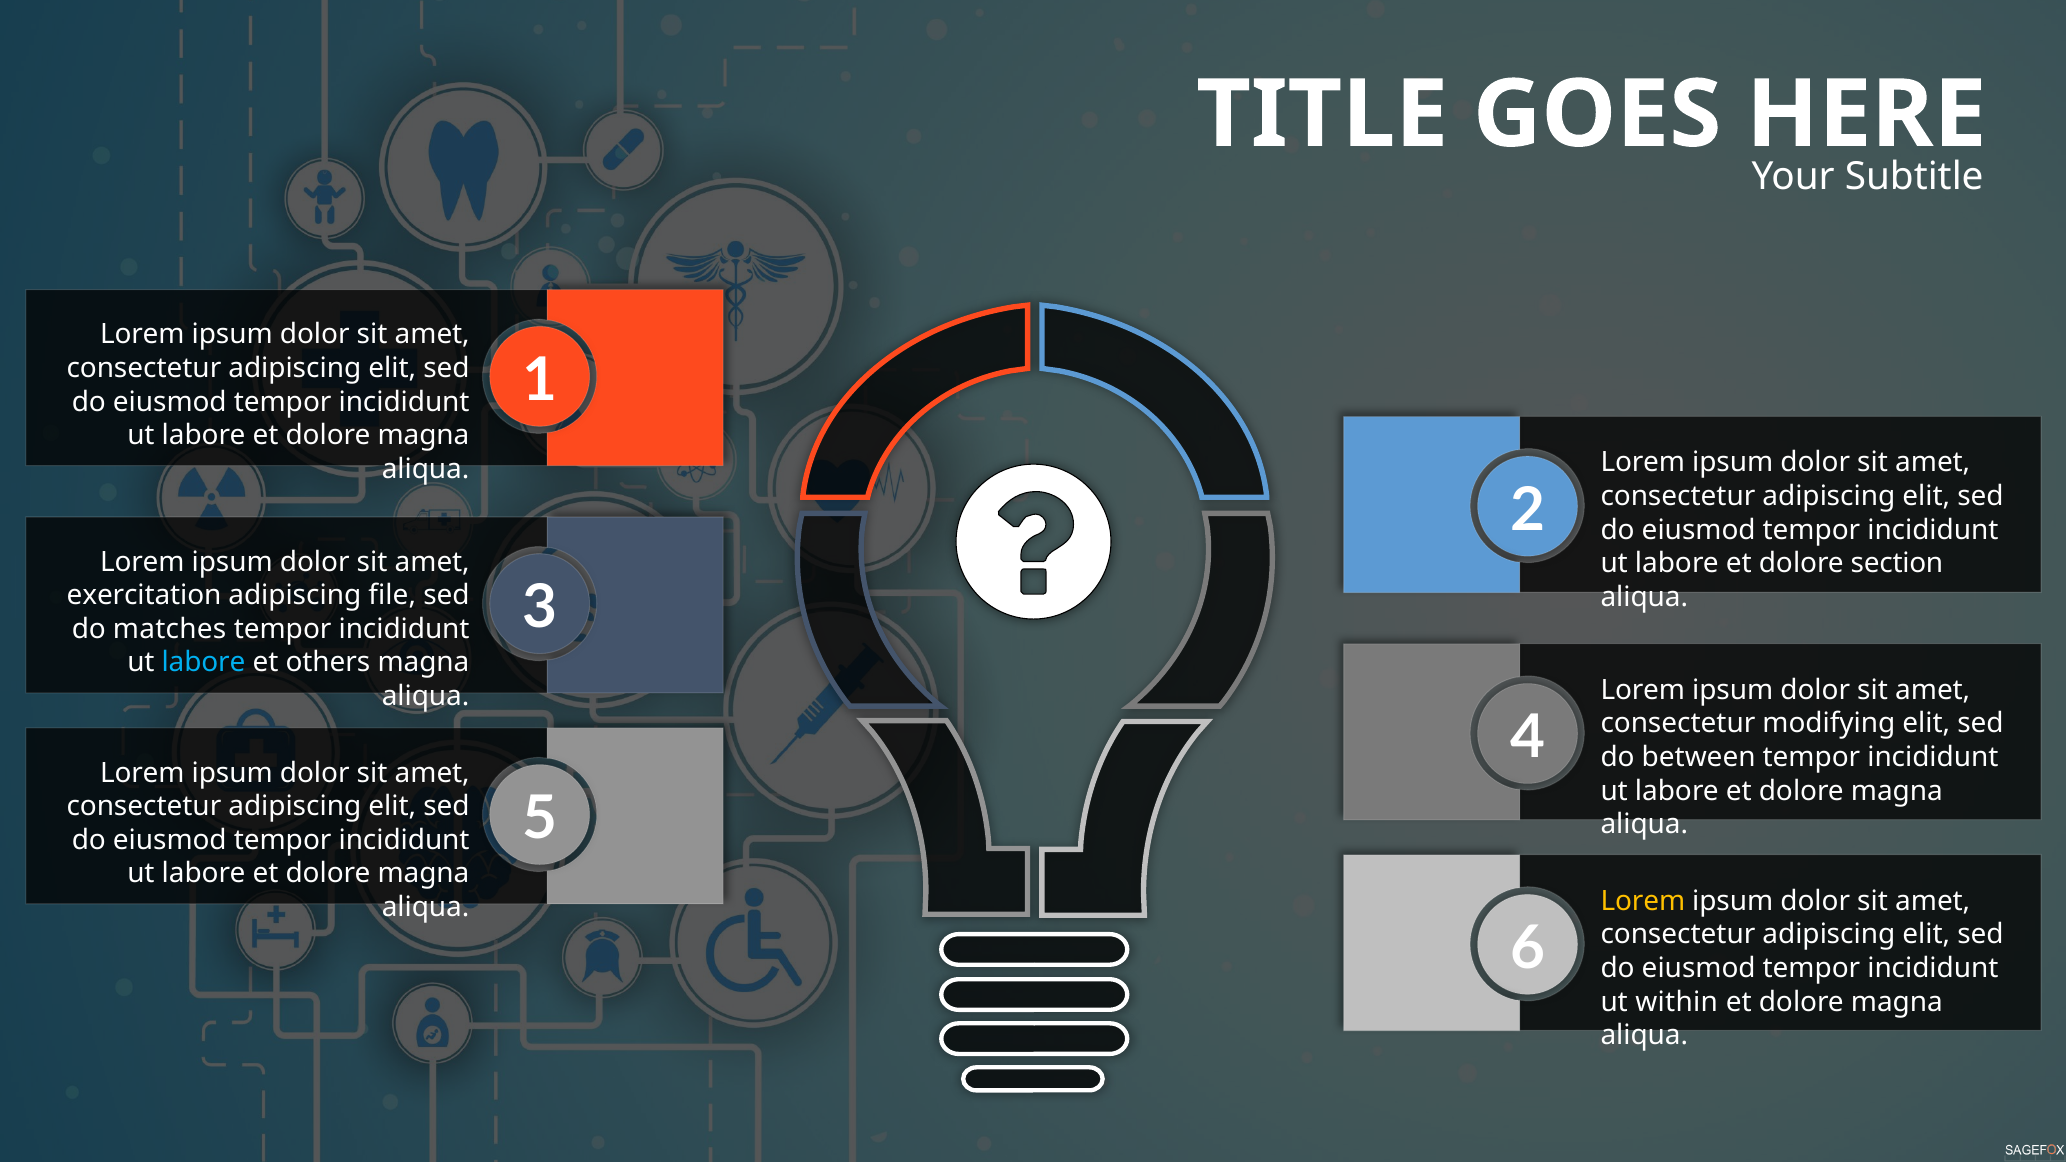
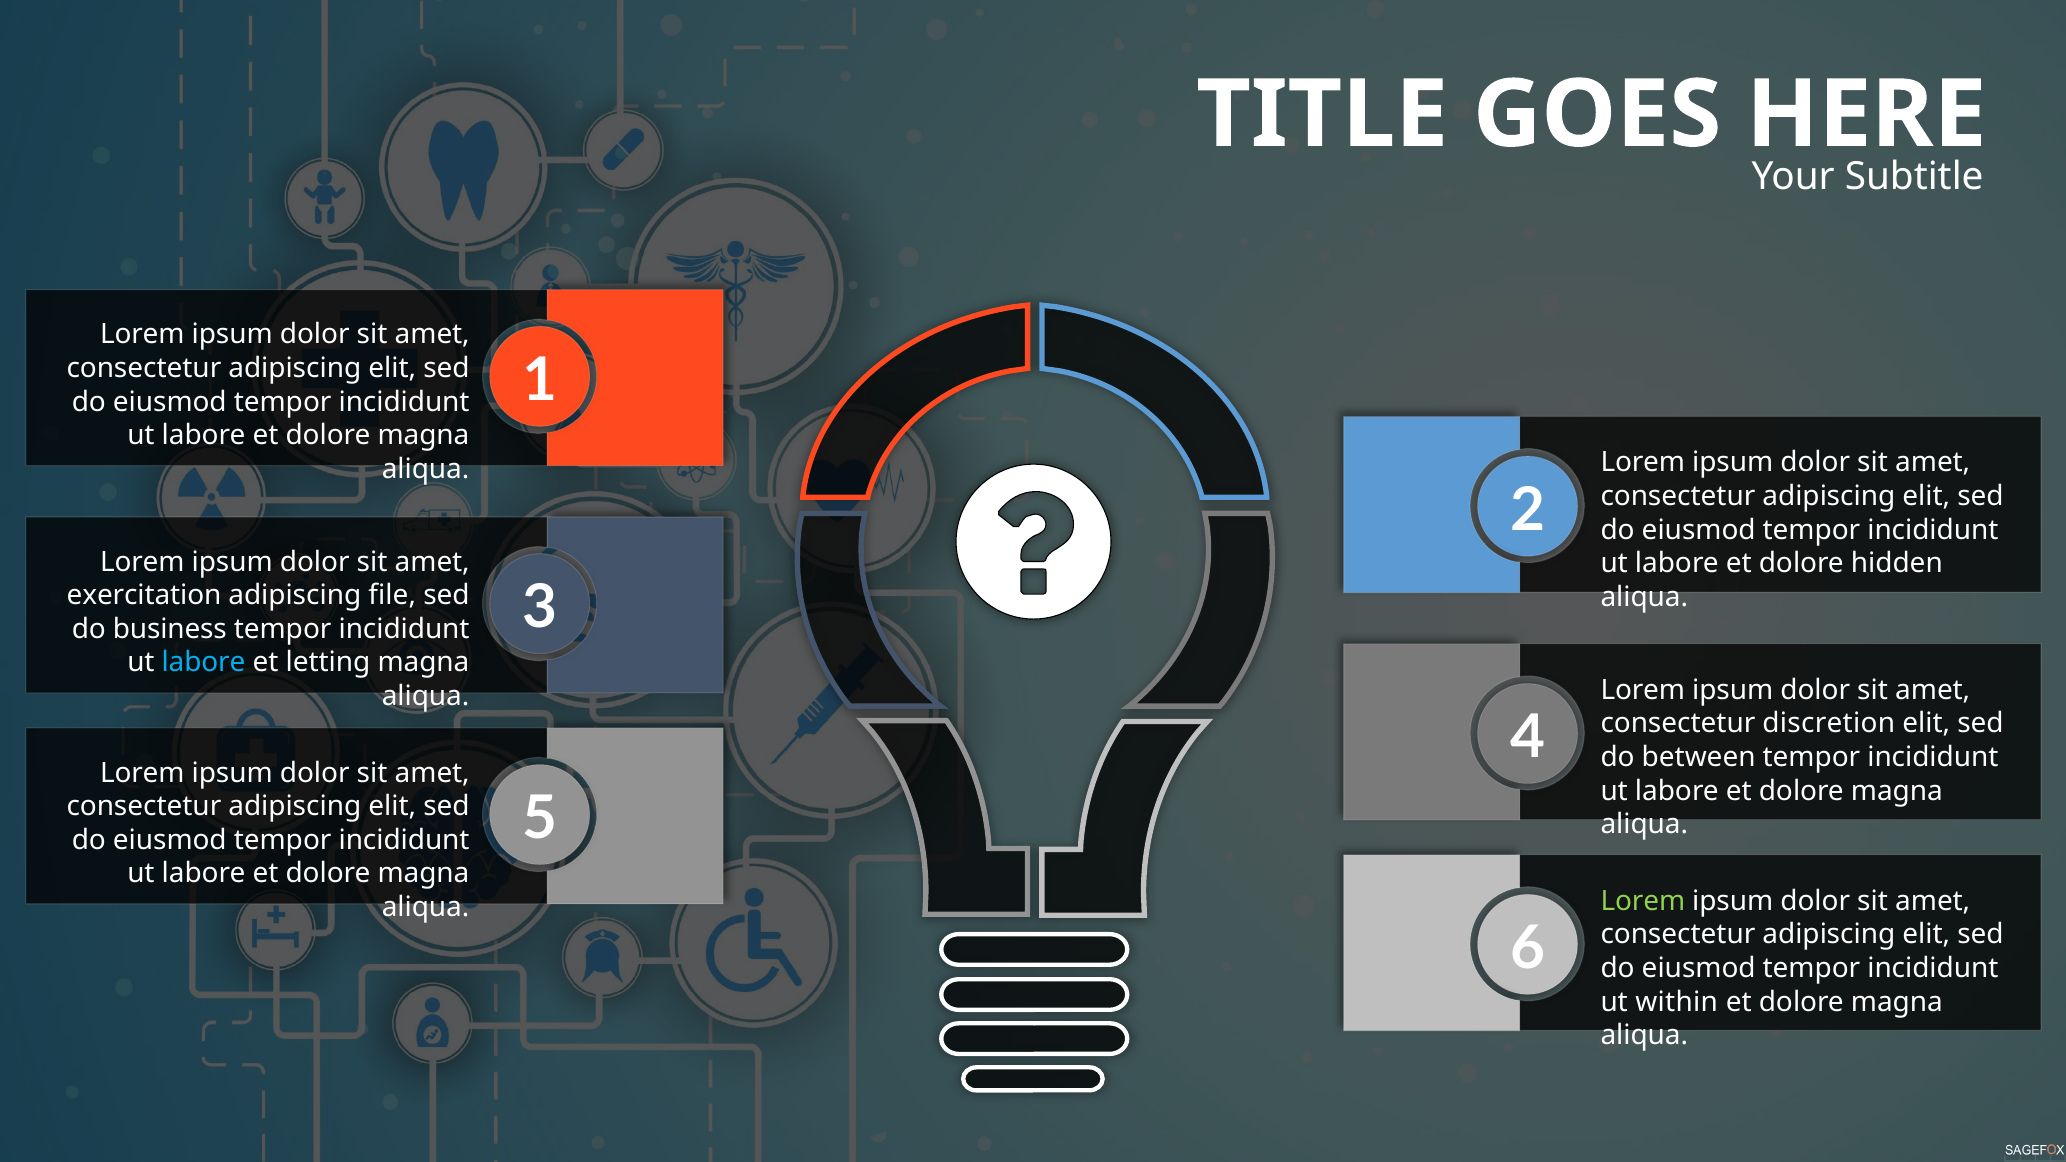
section: section -> hidden
matches: matches -> business
others: others -> letting
modifying: modifying -> discretion
Lorem at (1643, 901) colour: yellow -> light green
